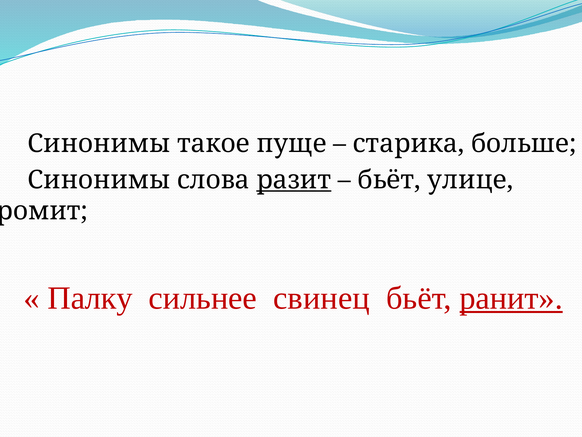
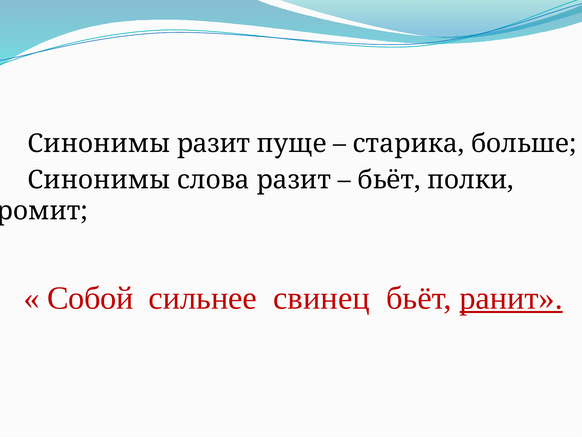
Синонимы такое: такое -> разит
разит at (294, 180) underline: present -> none
улице: улице -> полки
Палку: Палку -> Собой
